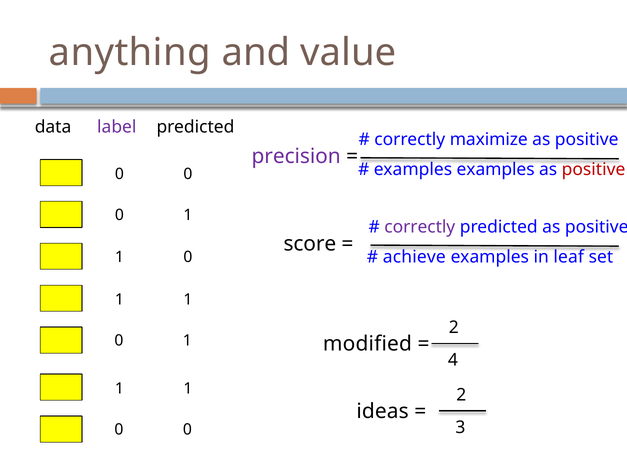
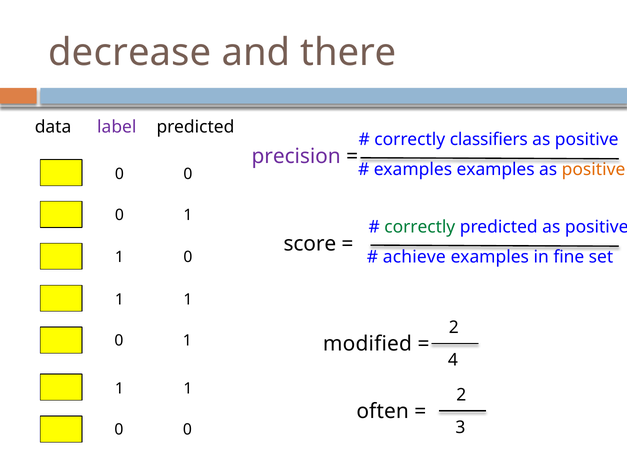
anything: anything -> decrease
value: value -> there
maximize: maximize -> classifiers
positive at (594, 169) colour: red -> orange
correctly at (420, 226) colour: purple -> green
leaf: leaf -> fine
ideas: ideas -> often
